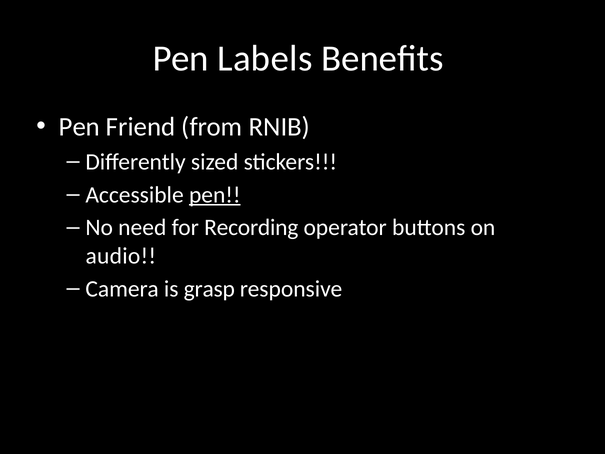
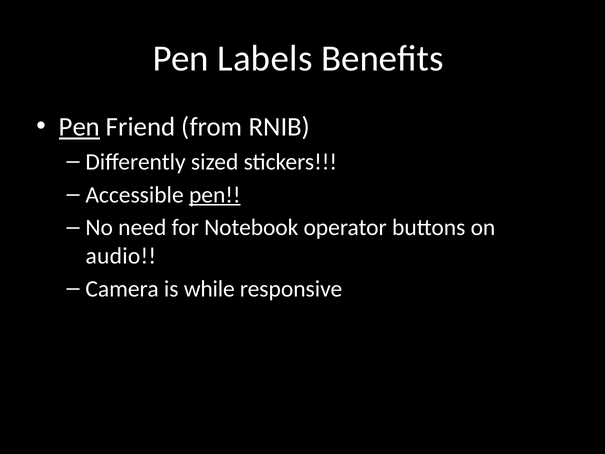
Pen at (79, 127) underline: none -> present
Recording: Recording -> Notebook
grasp: grasp -> while
